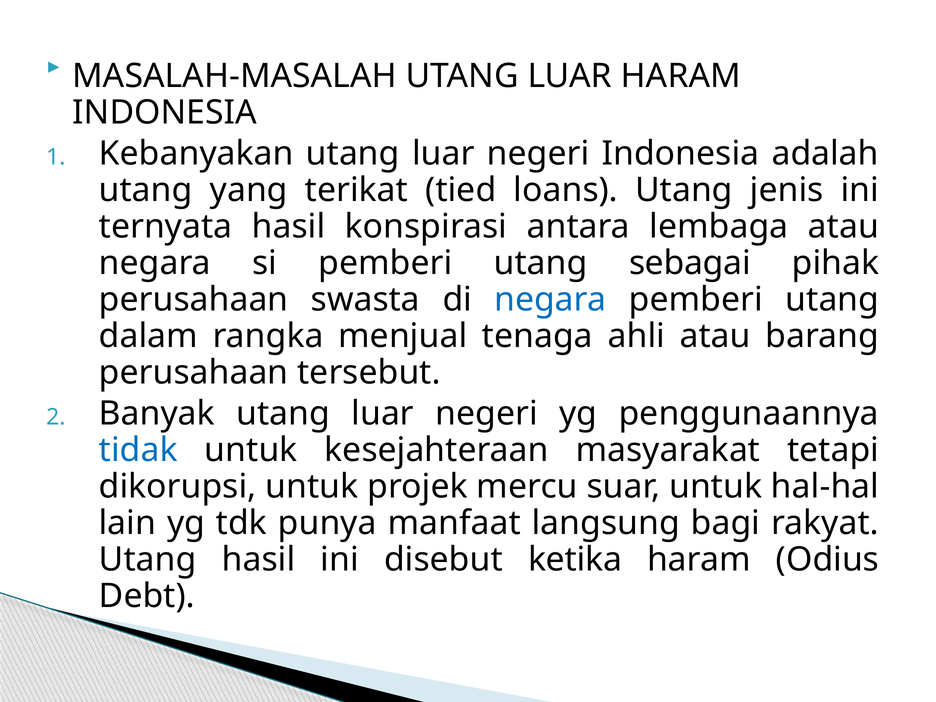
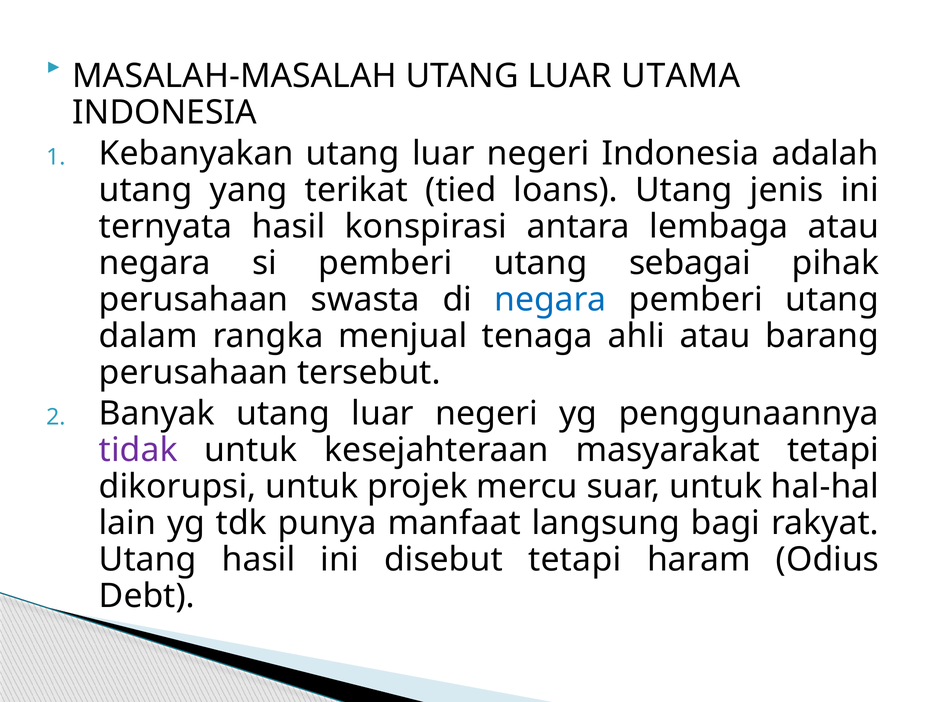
LUAR HARAM: HARAM -> UTAMA
tidak colour: blue -> purple
disebut ketika: ketika -> tetapi
